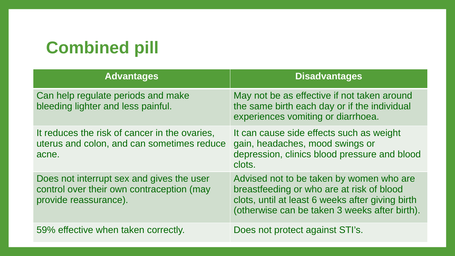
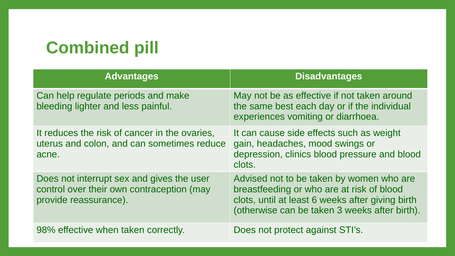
same birth: birth -> best
59%: 59% -> 98%
